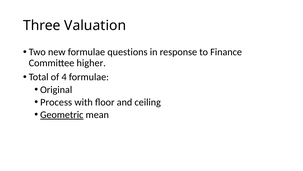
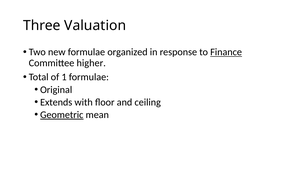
questions: questions -> organized
Finance underline: none -> present
4: 4 -> 1
Process: Process -> Extends
